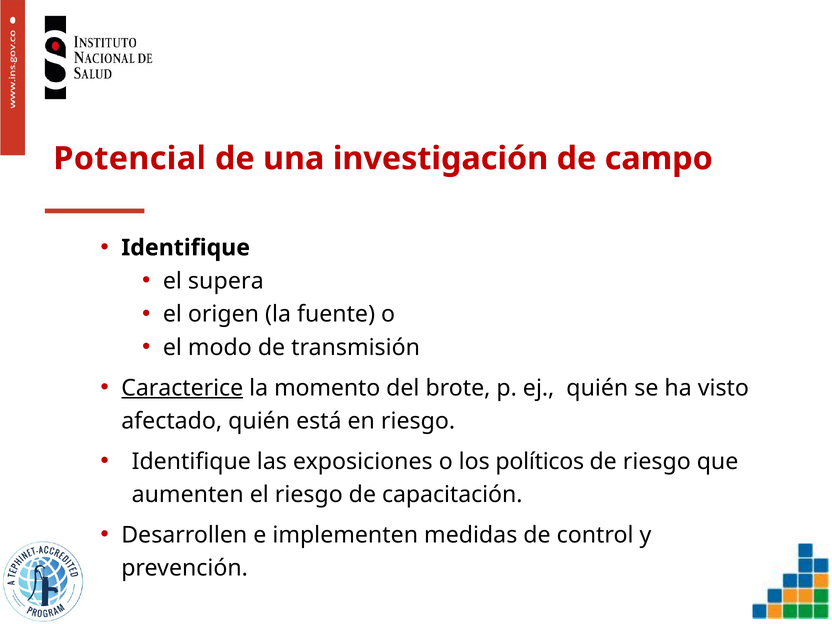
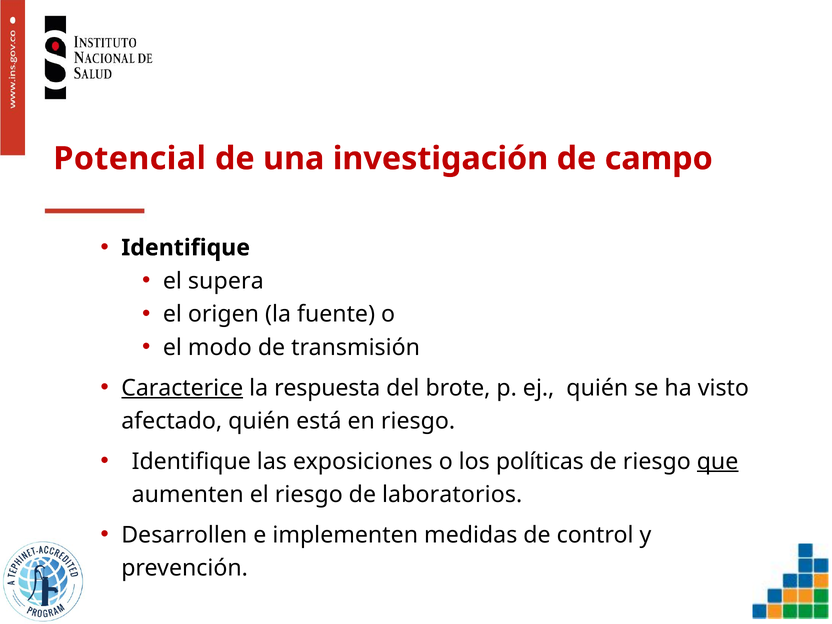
momento: momento -> respuesta
políticos: políticos -> políticas
que underline: none -> present
capacitación: capacitación -> laboratorios
